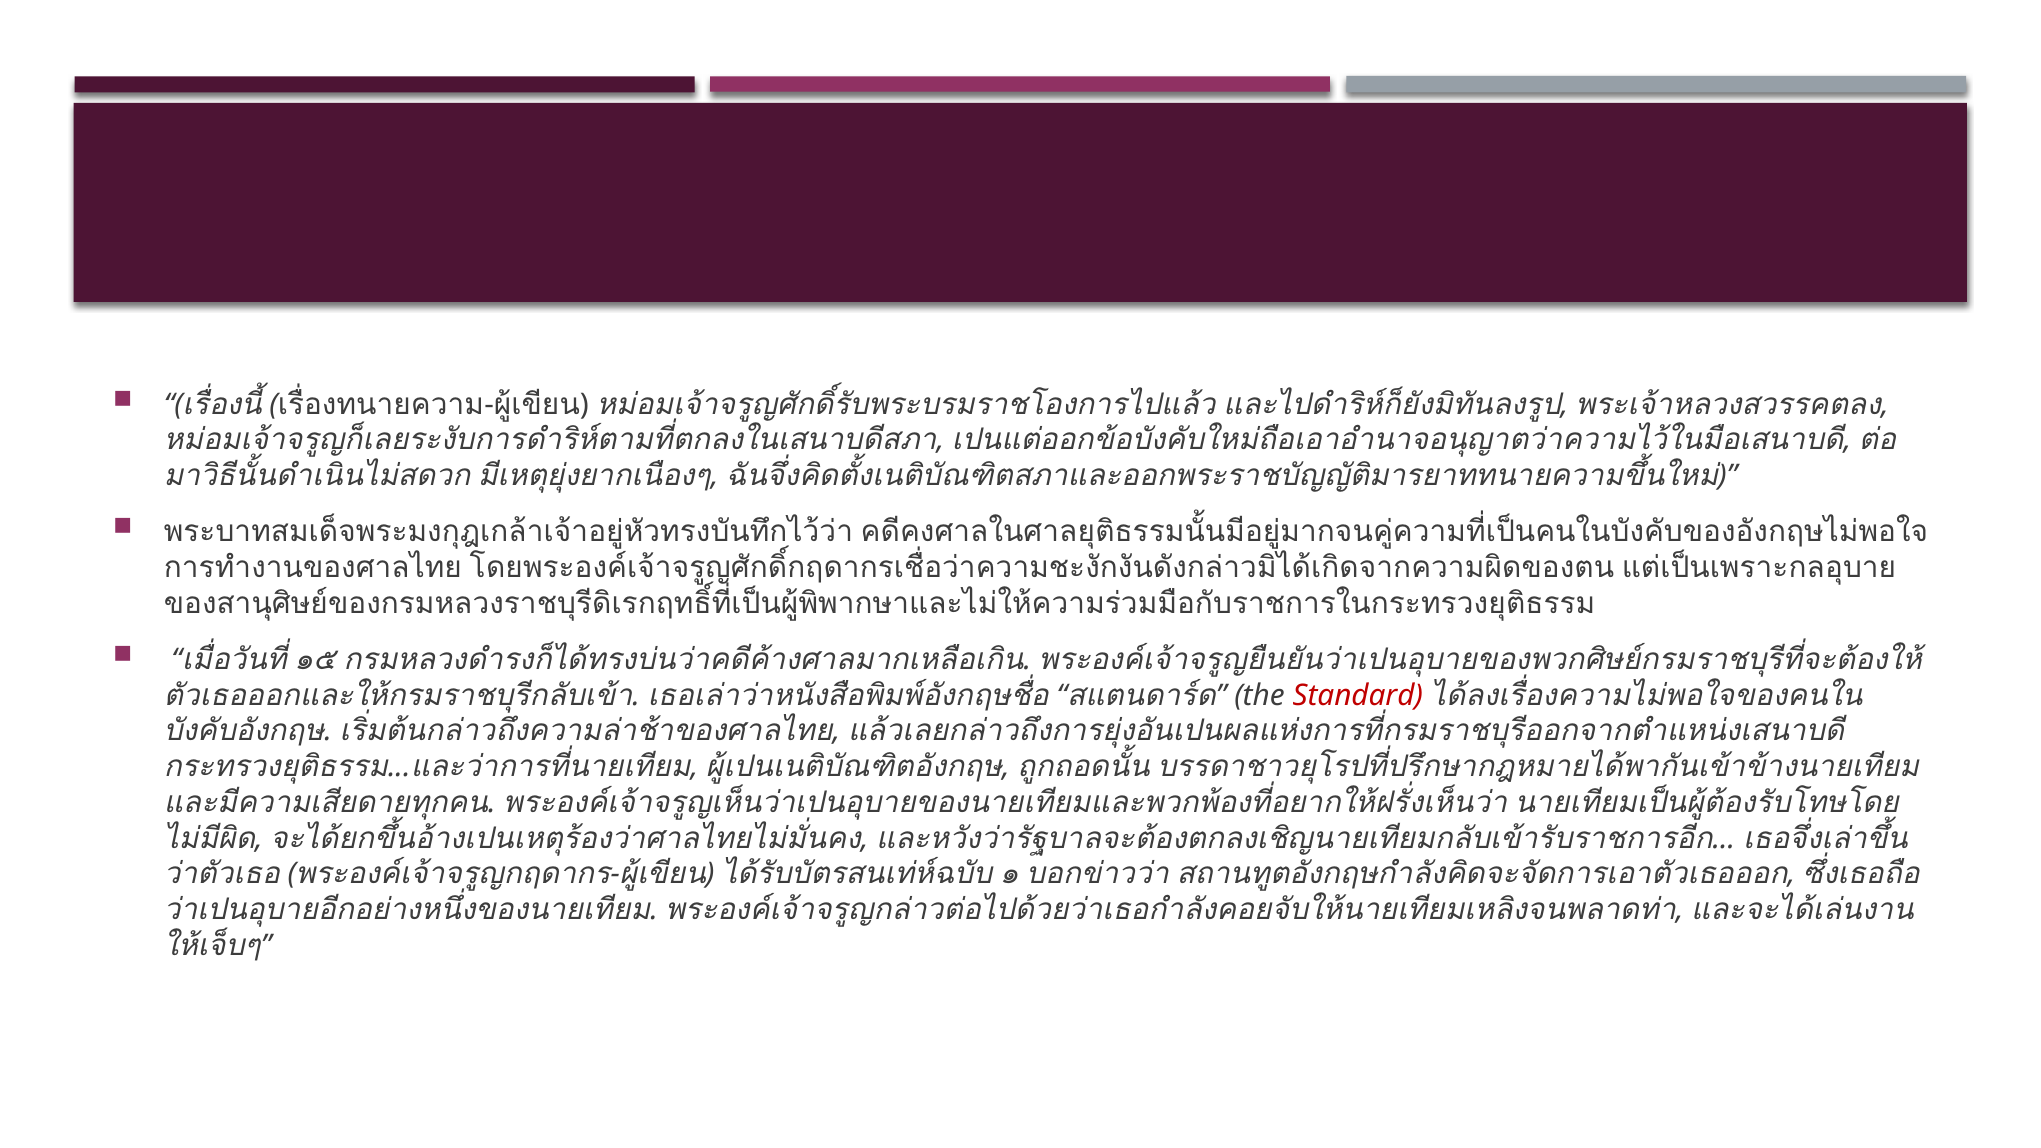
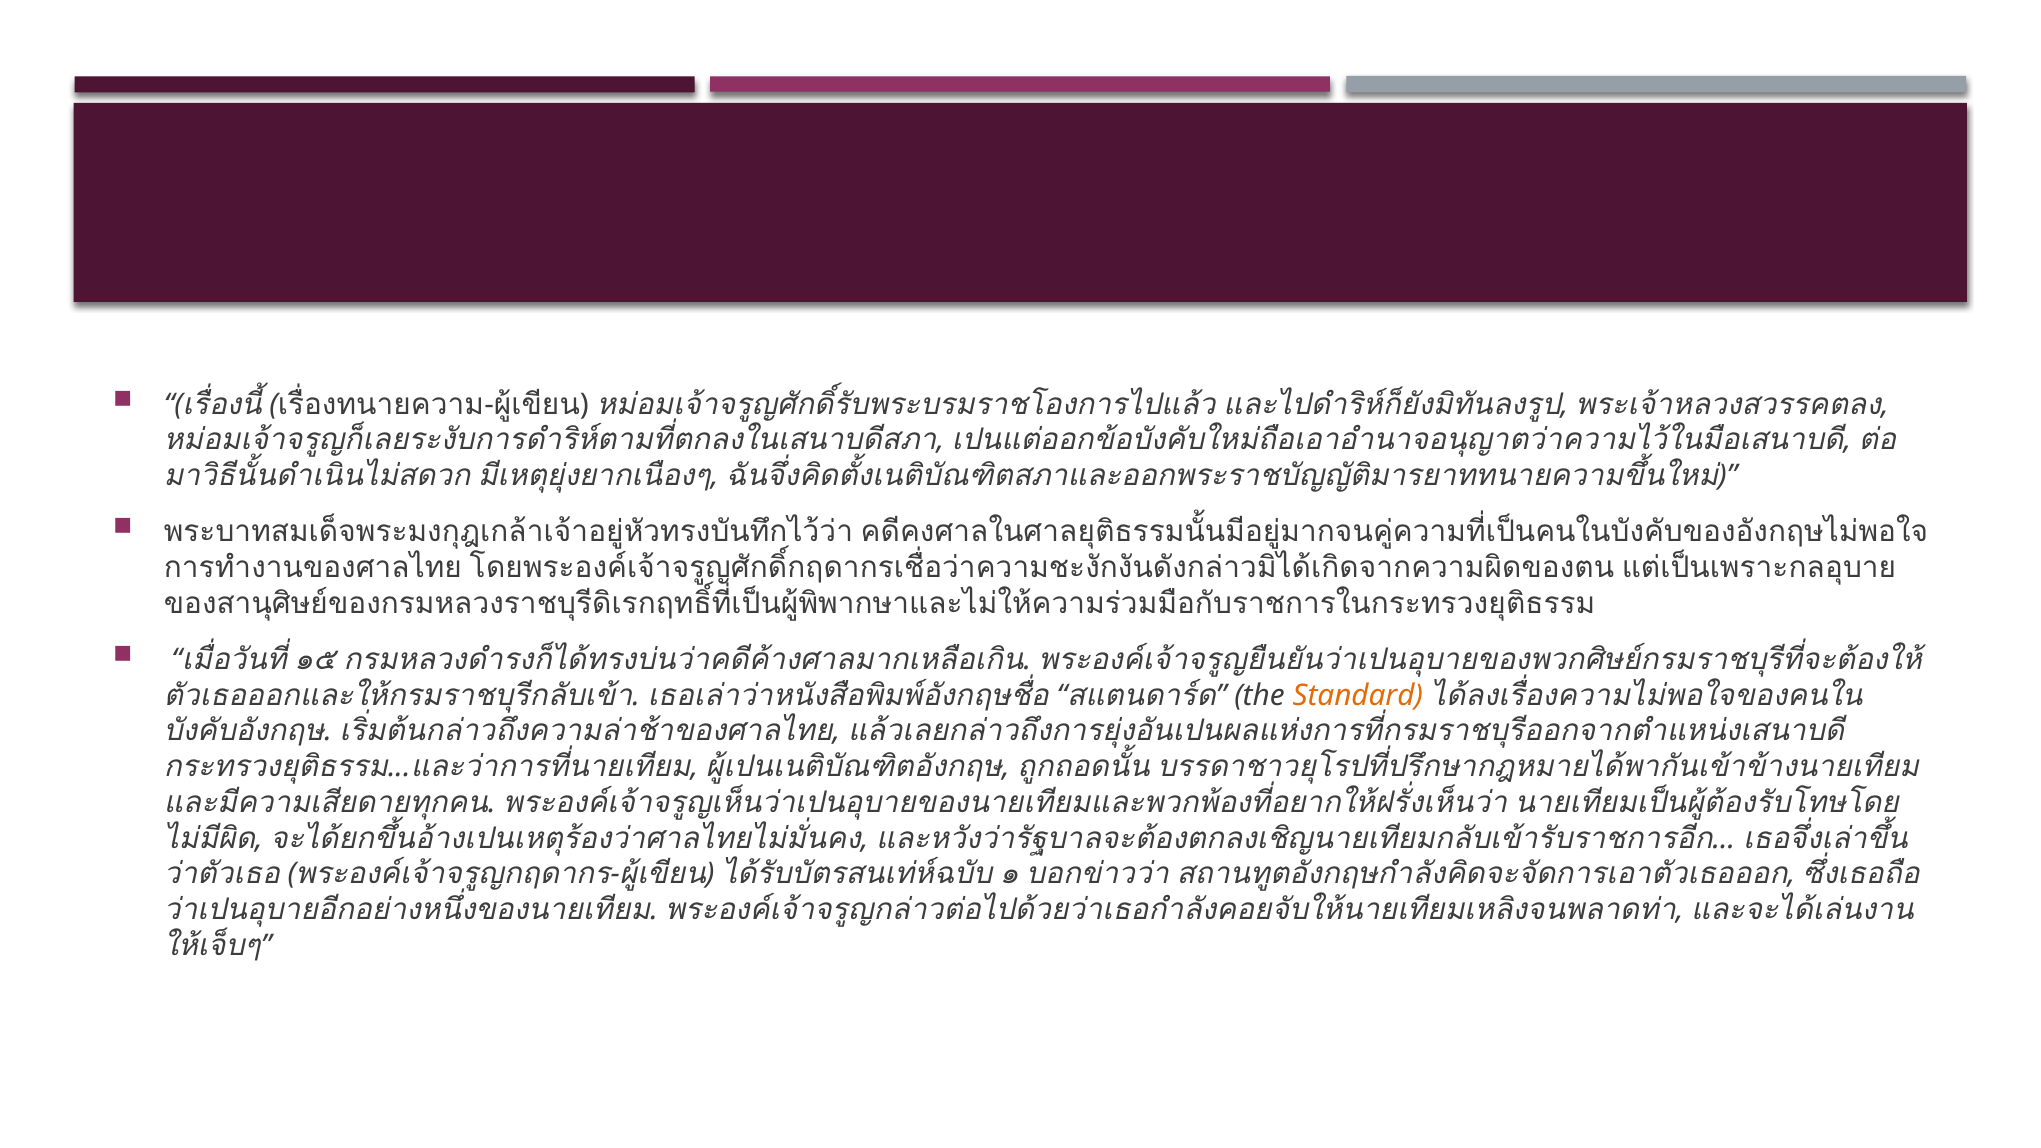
Standard colour: red -> orange
